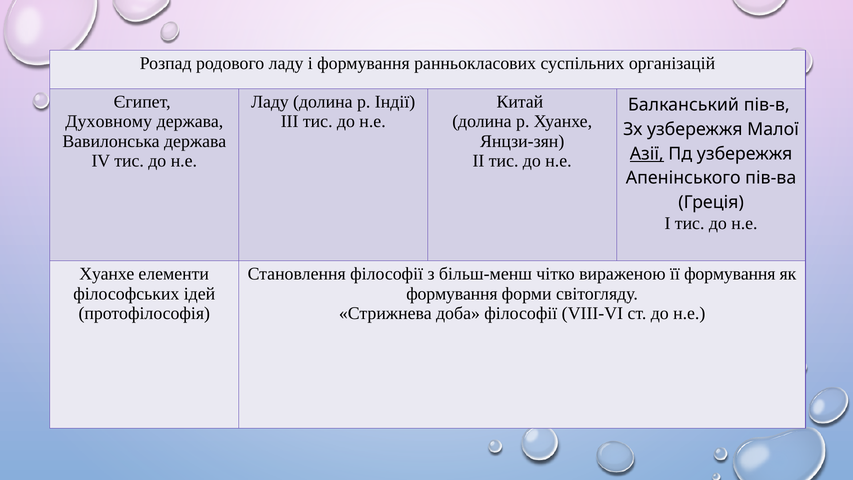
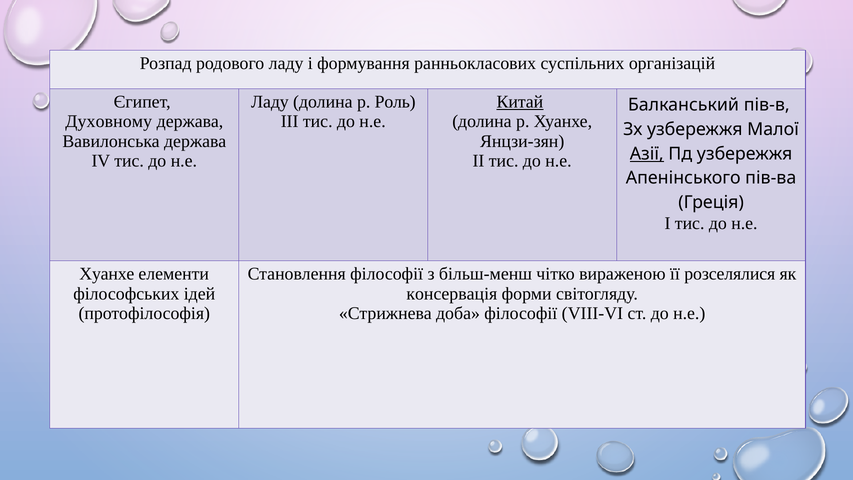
Індії: Індії -> Роль
Китай underline: none -> present
її формування: формування -> розселялися
формування at (452, 294): формування -> консервація
